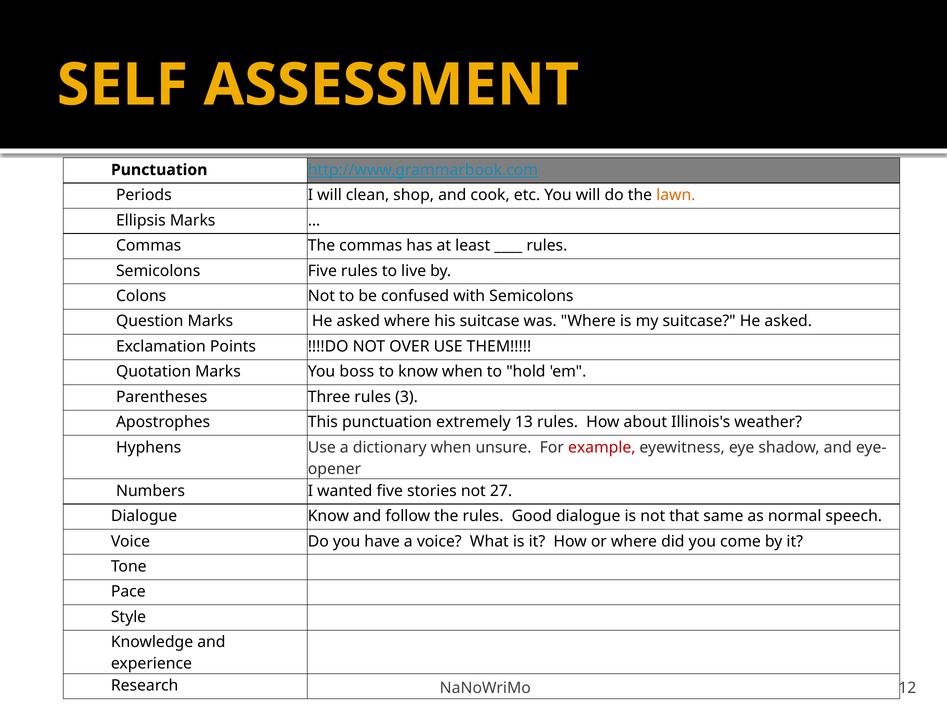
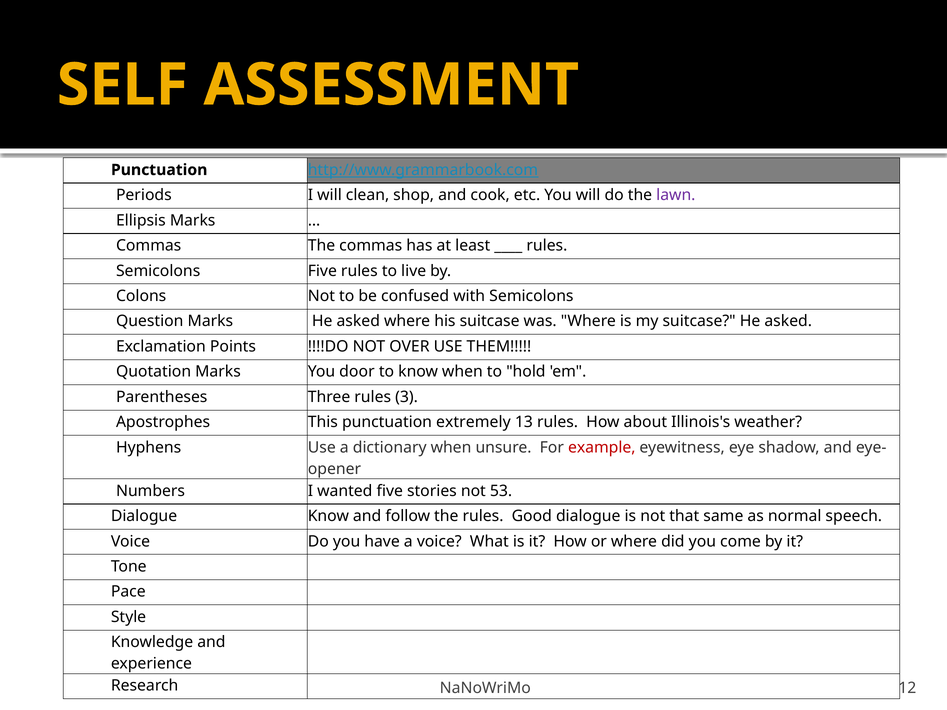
lawn colour: orange -> purple
boss: boss -> door
27: 27 -> 53
